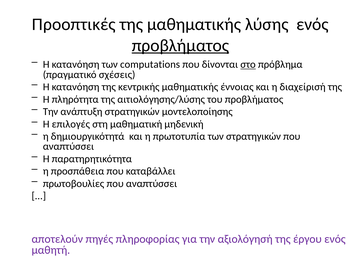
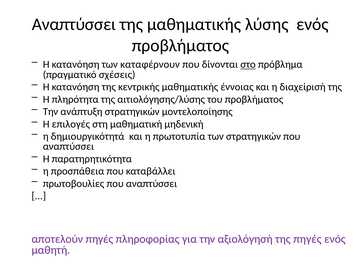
Προοπτικές at (74, 24): Προοπτικές -> Αναπτύσσει
προβλήματος at (180, 45) underline: present -> none
computations: computations -> καταφέρνουν
της έργου: έργου -> πηγές
